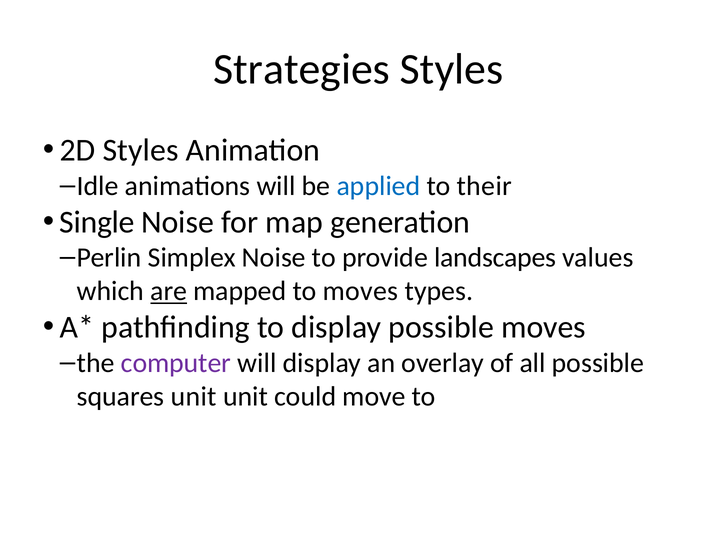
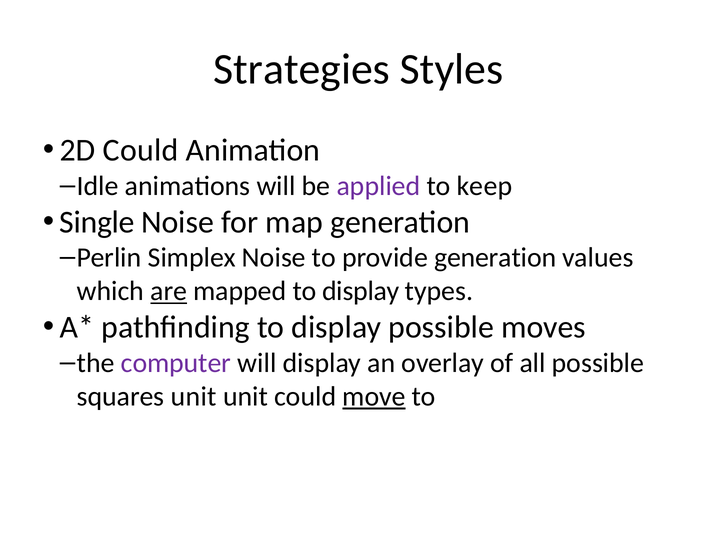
2D Styles: Styles -> Could
applied colour: blue -> purple
their: their -> keep
provide landscapes: landscapes -> generation
mapped to moves: moves -> display
move underline: none -> present
